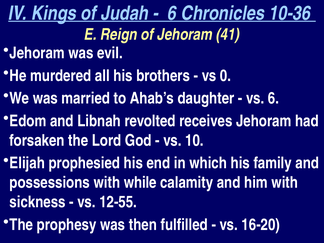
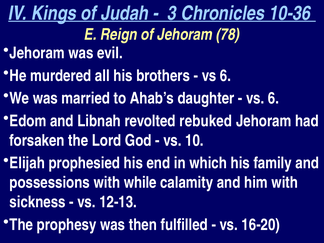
6 at (172, 13): 6 -> 3
41: 41 -> 78
0 at (226, 76): 0 -> 6
receives: receives -> rebuked
12-55: 12-55 -> 12-13
